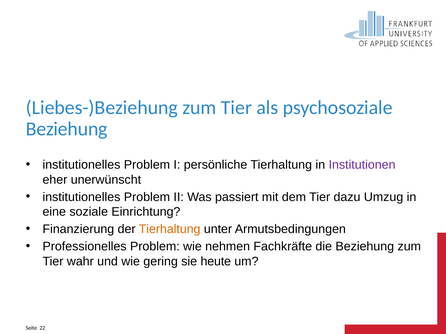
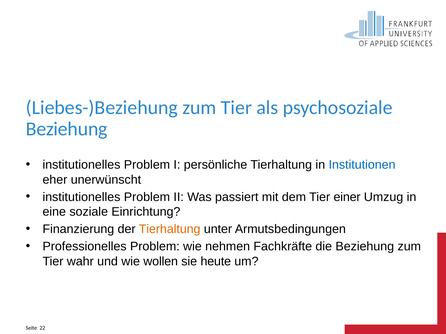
Institutionen colour: purple -> blue
dazu: dazu -> einer
gering: gering -> wollen
